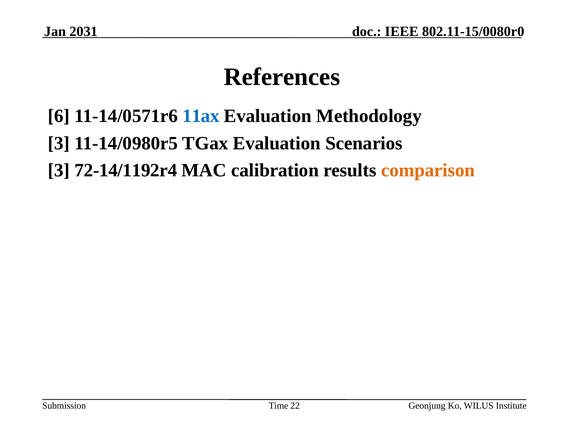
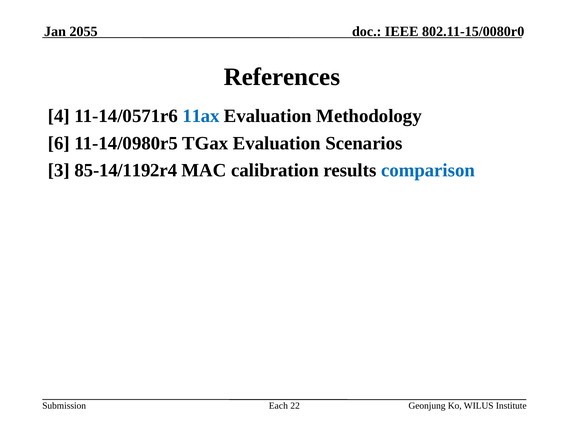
2031: 2031 -> 2055
6: 6 -> 4
3 at (59, 143): 3 -> 6
72-14/1192r4: 72-14/1192r4 -> 85-14/1192r4
comparison colour: orange -> blue
Time: Time -> Each
